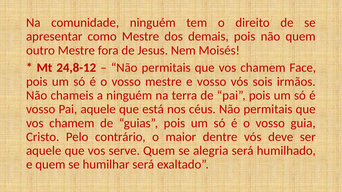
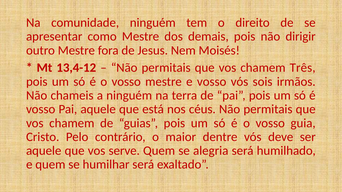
não quem: quem -> dirigir
24,8-12: 24,8-12 -> 13,4-12
Face: Face -> Três
